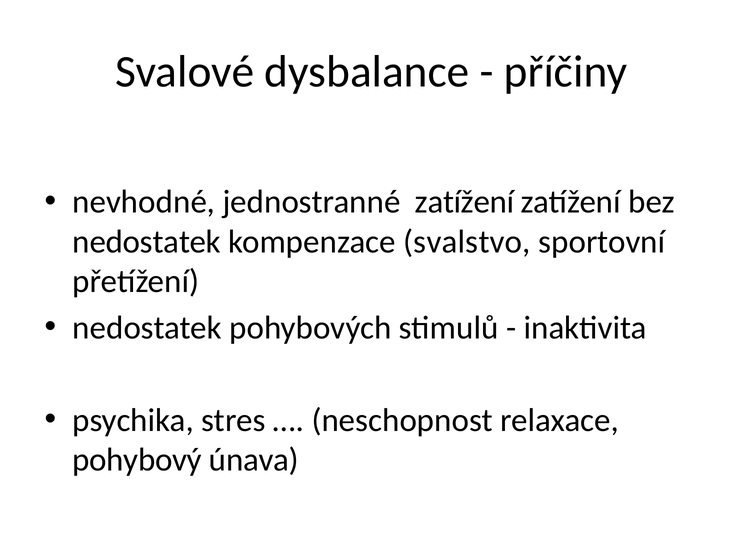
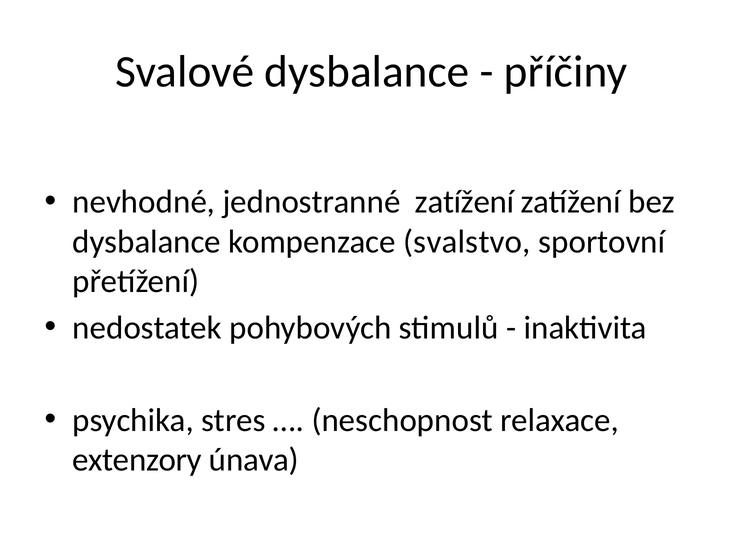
nedostatek at (147, 242): nedostatek -> dysbalance
pohybový: pohybový -> extenzory
